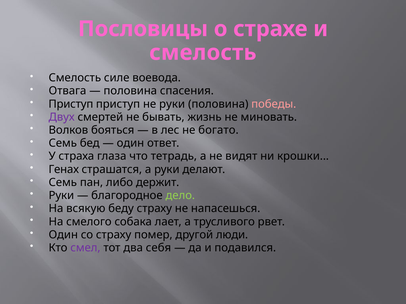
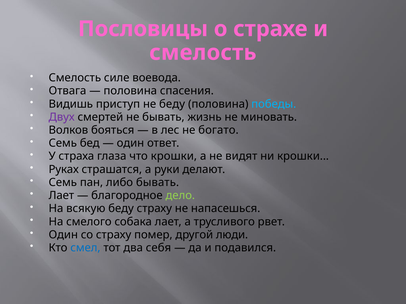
Приступ at (71, 104): Приступ -> Видишь
не руки: руки -> беду
победы colour: pink -> light blue
что тетрадь: тетрадь -> крошки
Генах: Генах -> Руках
либо держит: держит -> бывать
Руки at (61, 196): Руки -> Лает
смел colour: purple -> blue
